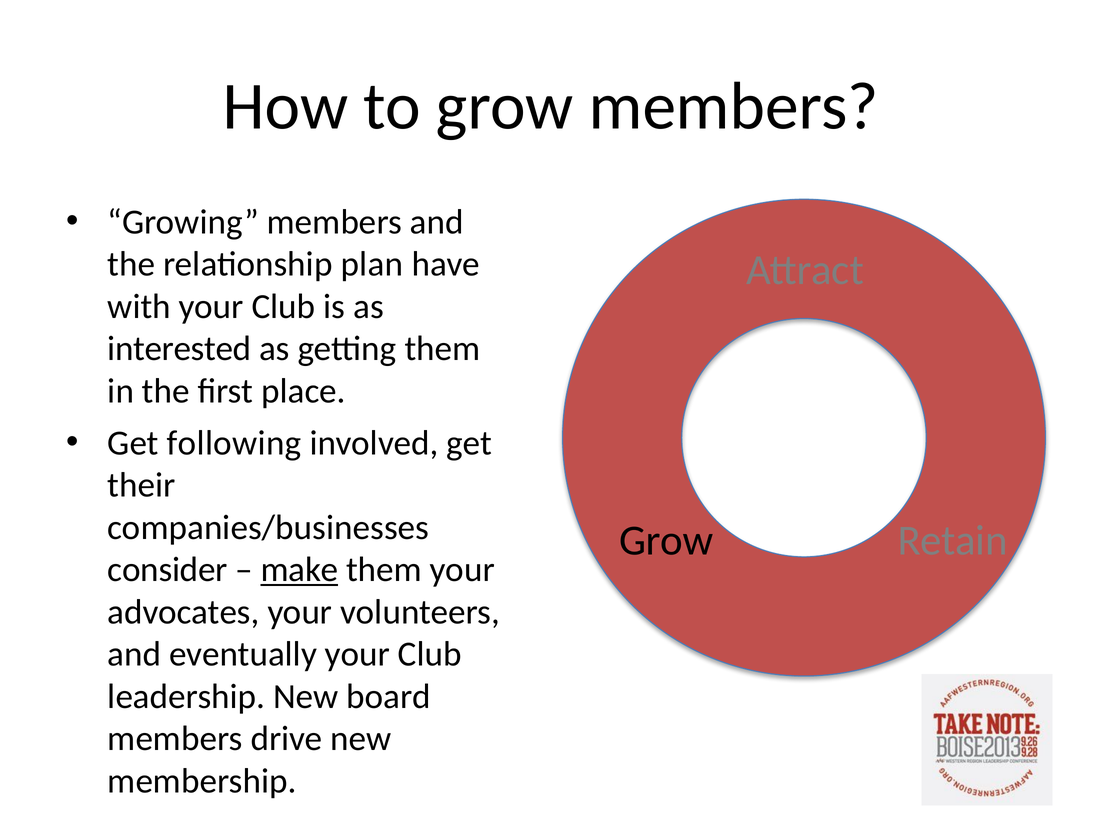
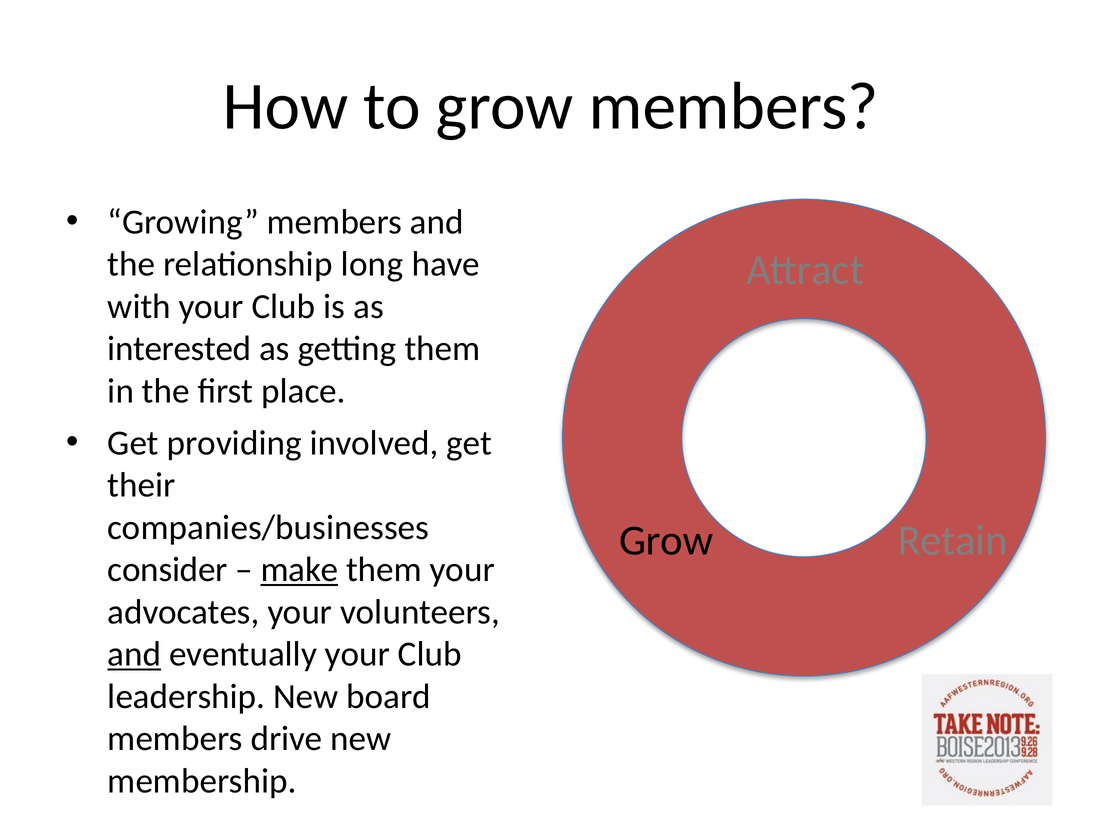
plan: plan -> long
following: following -> providing
and at (134, 654) underline: none -> present
